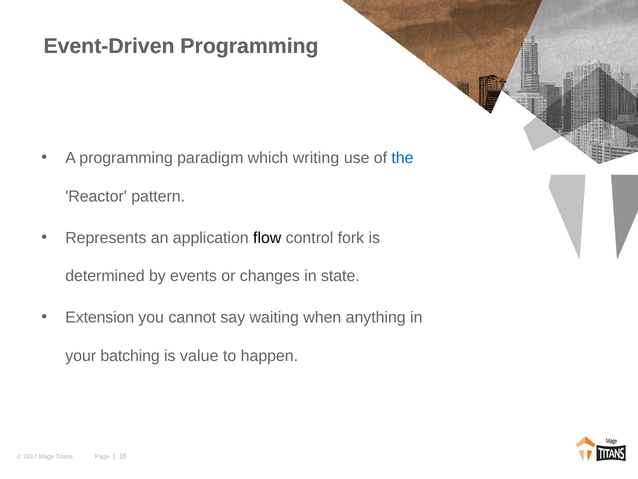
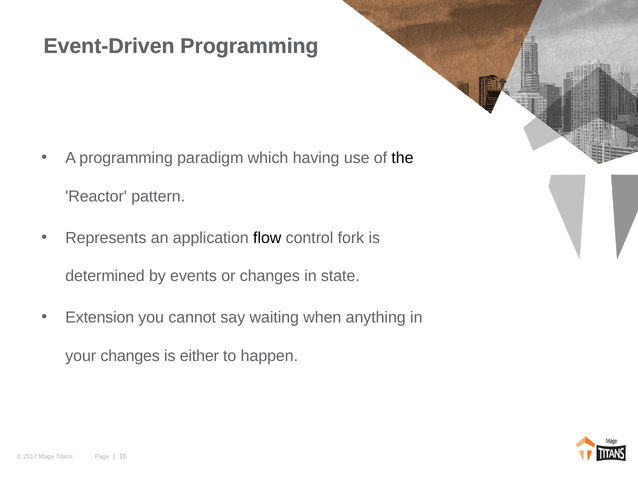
writing: writing -> having
the colour: blue -> black
your batching: batching -> changes
value: value -> either
